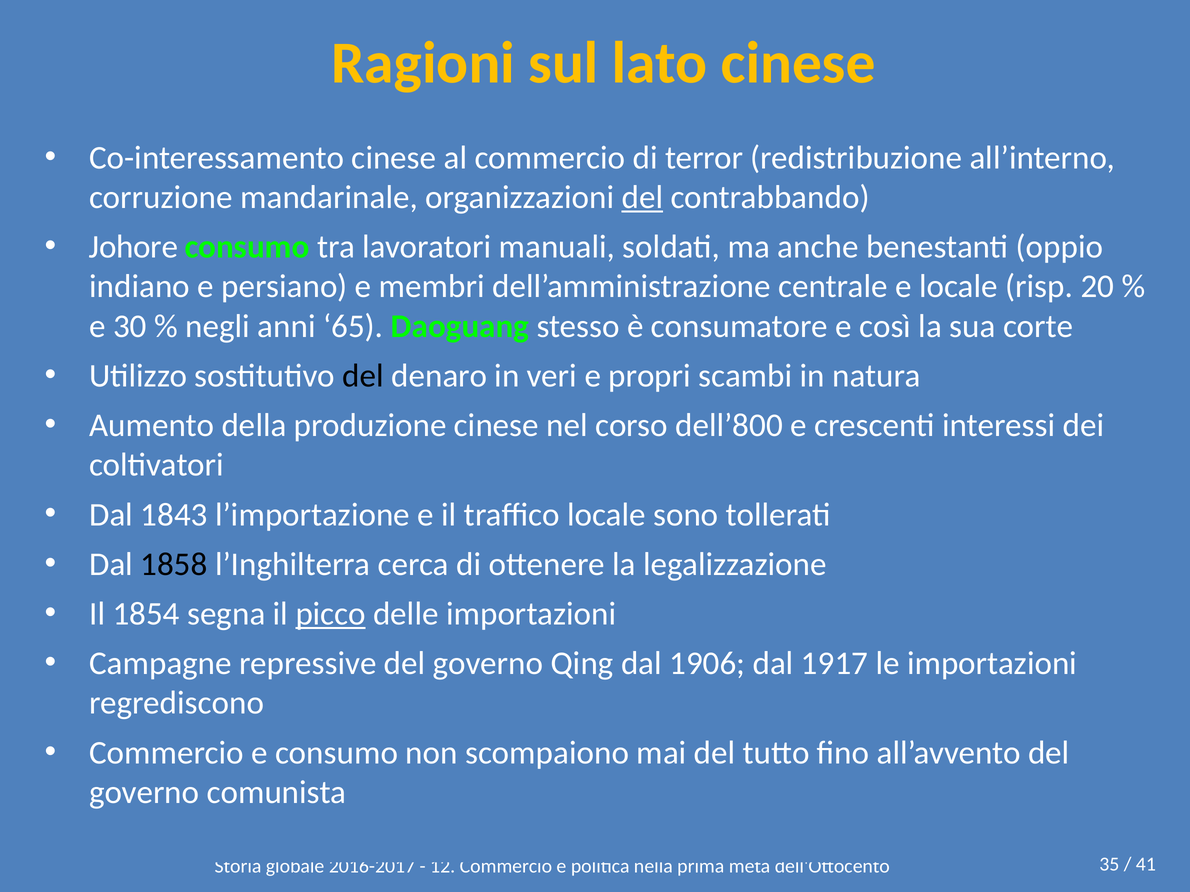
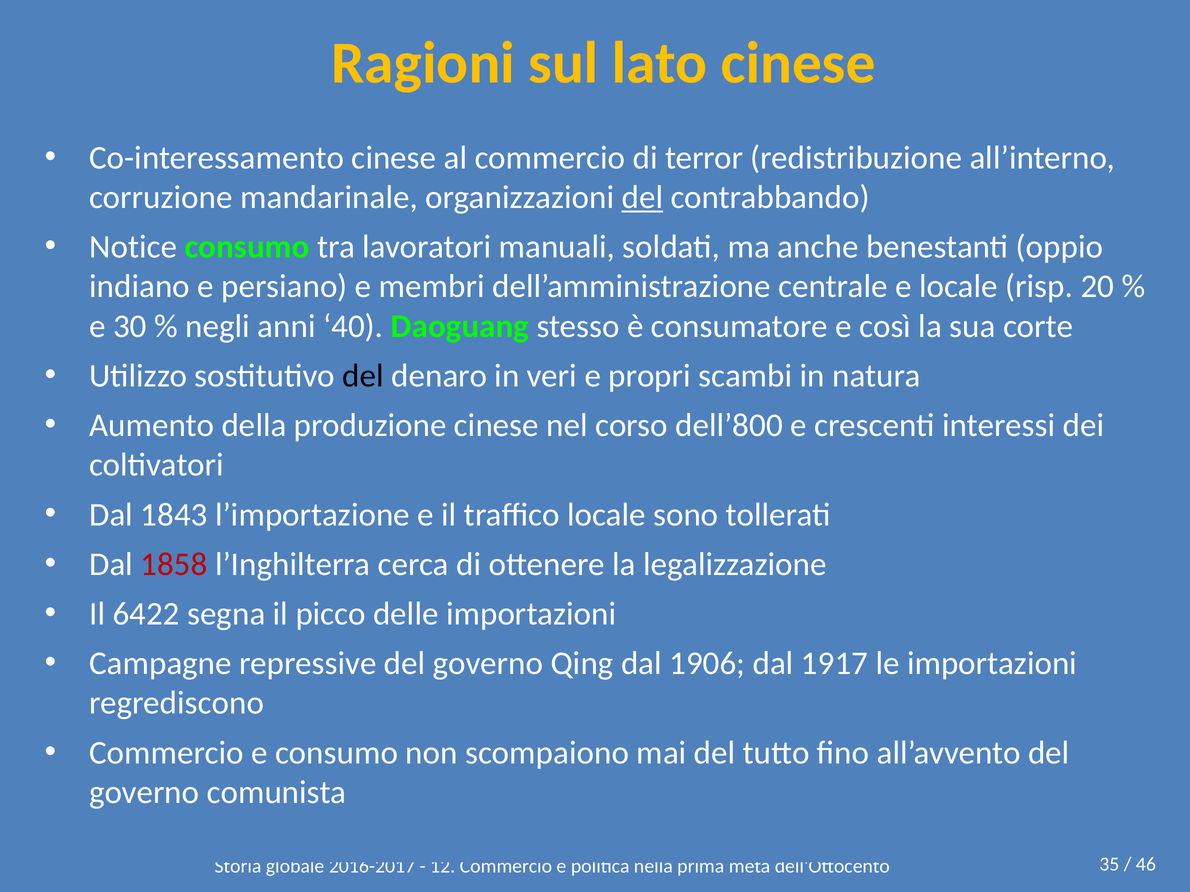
Johore: Johore -> Notice
65: 65 -> 40
1858 colour: black -> red
1854: 1854 -> 6422
picco underline: present -> none
41: 41 -> 46
